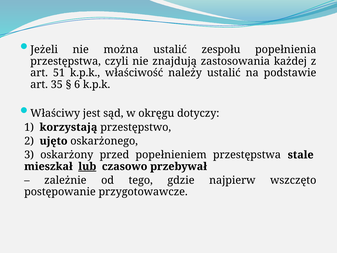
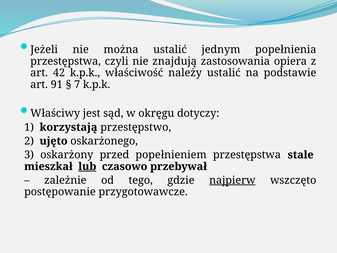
zespołu: zespołu -> jednym
każdej: każdej -> opiera
51: 51 -> 42
35: 35 -> 91
6: 6 -> 7
najpierw underline: none -> present
